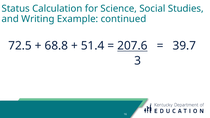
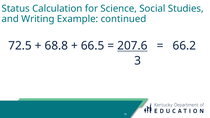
51.4: 51.4 -> 66.5
39.7: 39.7 -> 66.2
